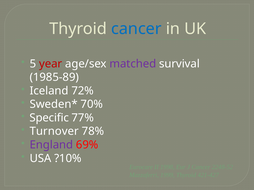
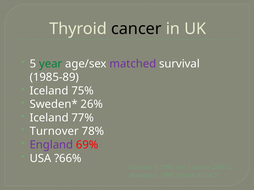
cancer at (136, 29) colour: blue -> black
year colour: red -> green
72%: 72% -> 75%
70%: 70% -> 26%
Specific at (49, 118): Specific -> Iceland
?10%: ?10% -> ?66%
